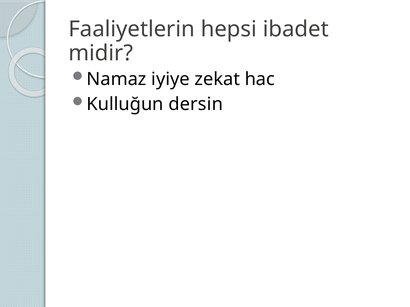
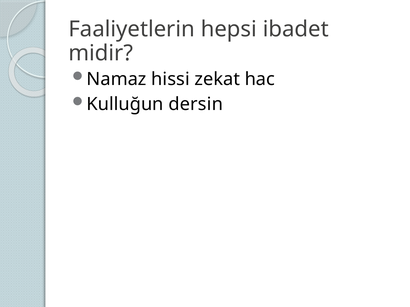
iyiye: iyiye -> hissi
